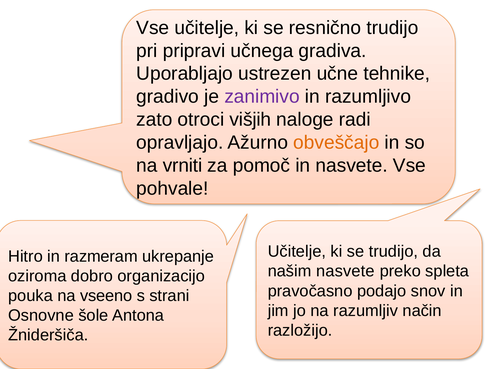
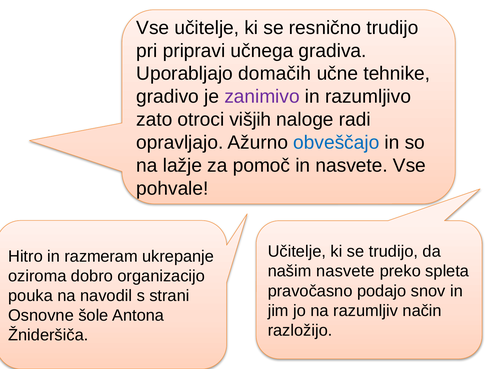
ustrezen: ustrezen -> domačih
obveščajo colour: orange -> blue
vrniti: vrniti -> lažje
vseeno: vseeno -> navodil
